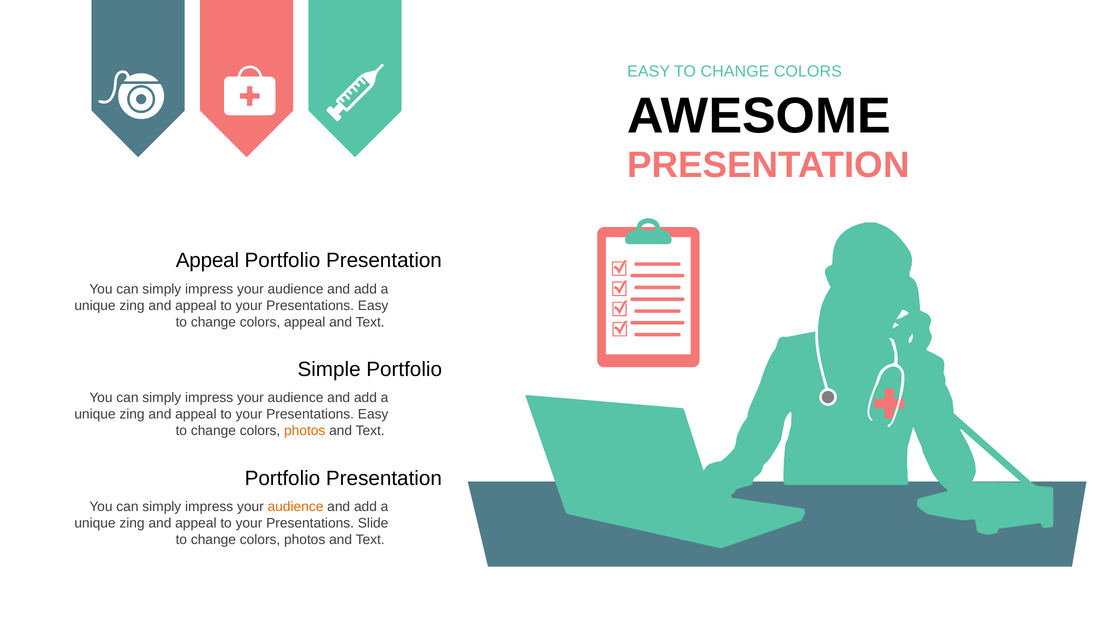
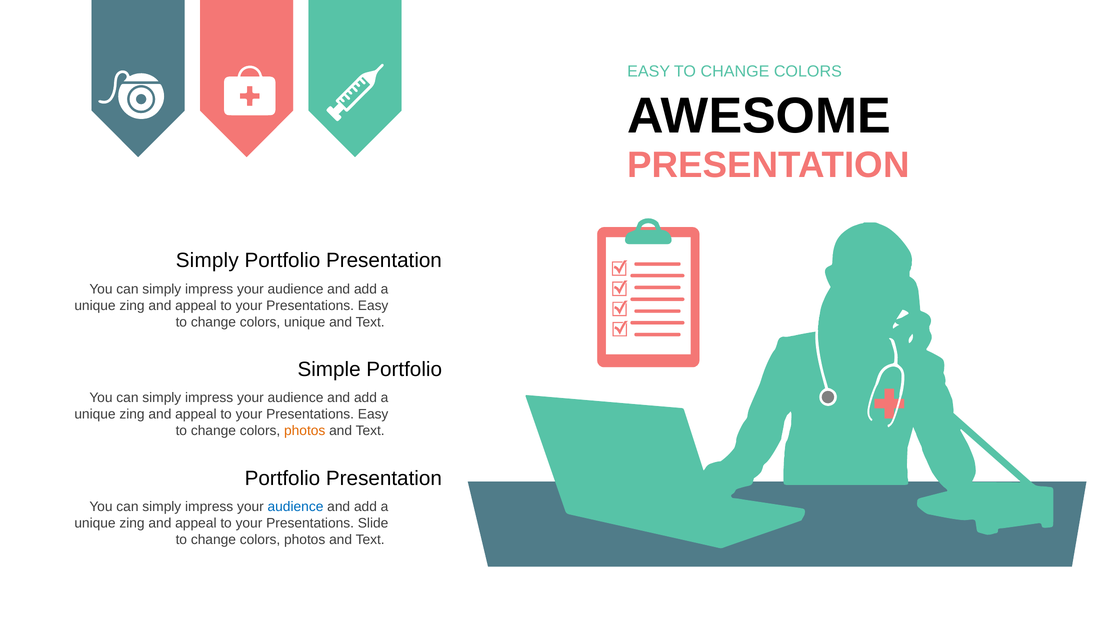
Appeal at (207, 260): Appeal -> Simply
colors appeal: appeal -> unique
audience at (295, 506) colour: orange -> blue
